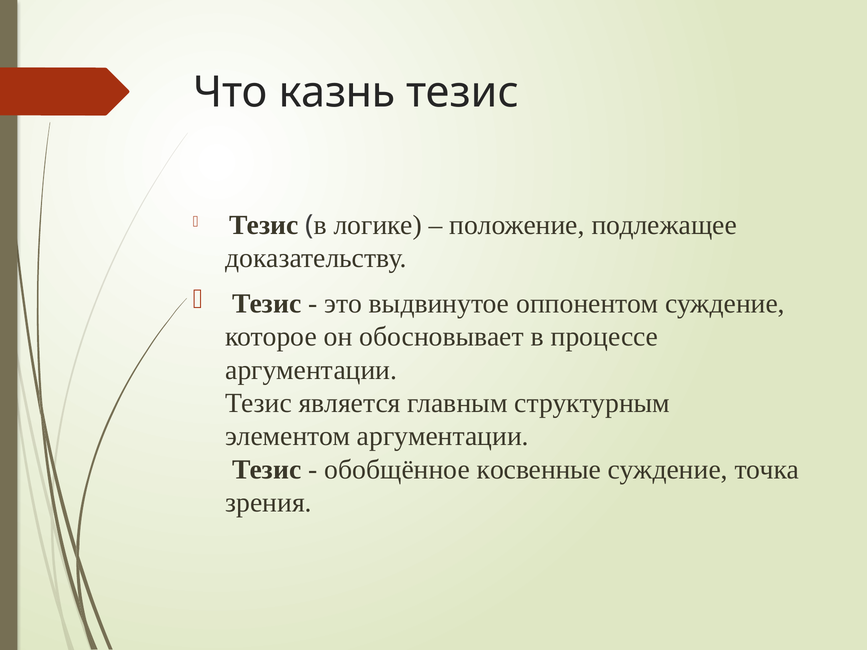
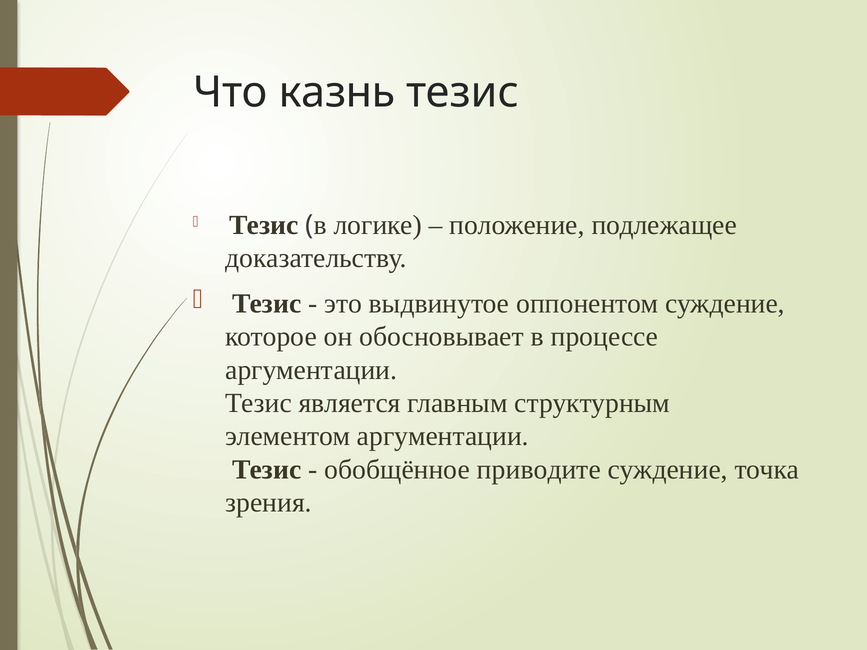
косвенные: косвенные -> приводите
